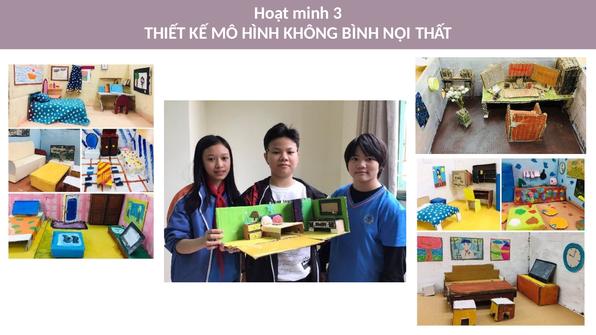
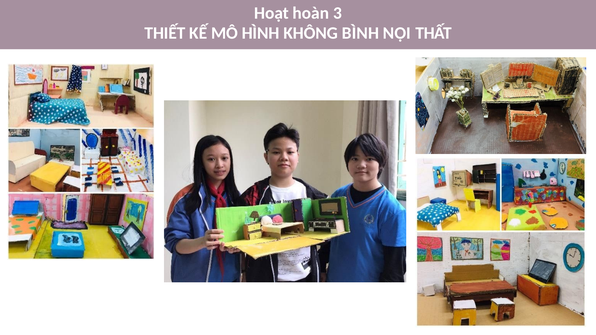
minh: minh -> hoàn
